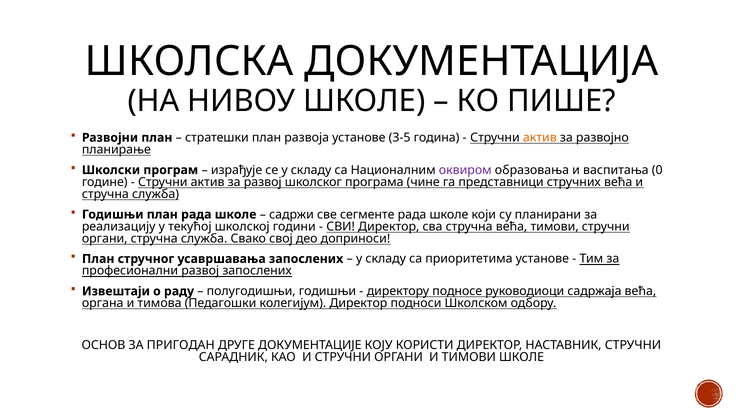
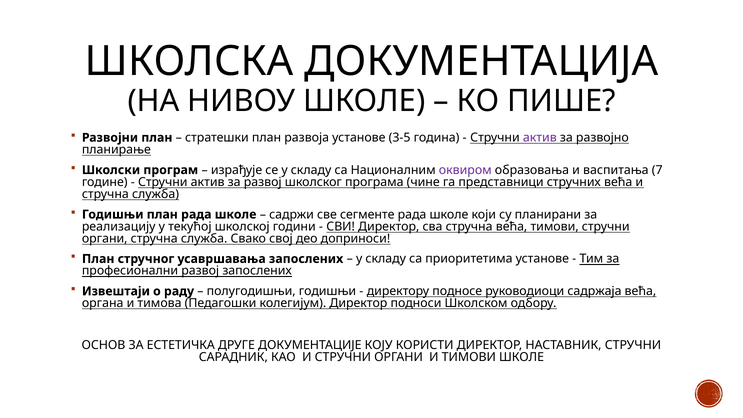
актив at (540, 138) colour: orange -> purple
0: 0 -> 7
ПРИГОДАН: ПРИГОДАН -> ЕСТЕТИЧКА
